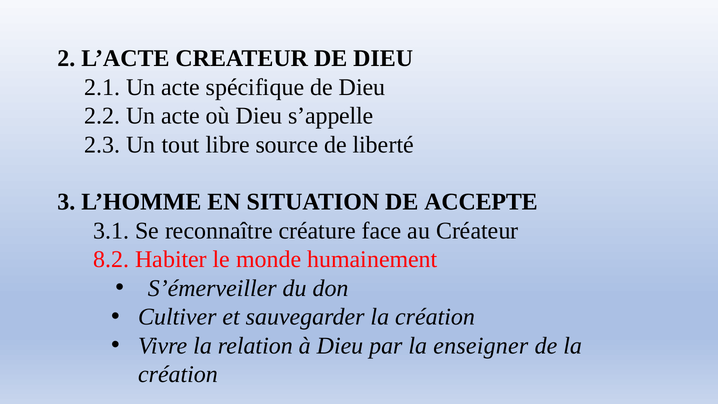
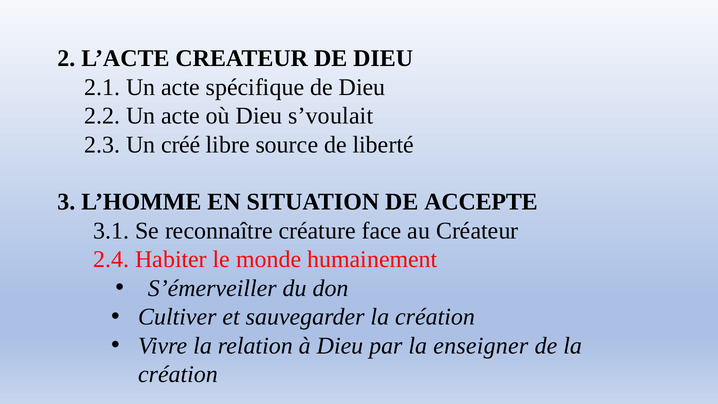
s’appelle: s’appelle -> s’voulait
tout: tout -> créé
8.2: 8.2 -> 2.4
